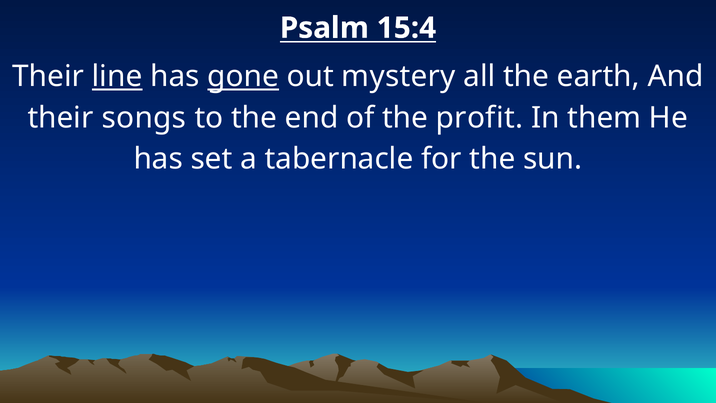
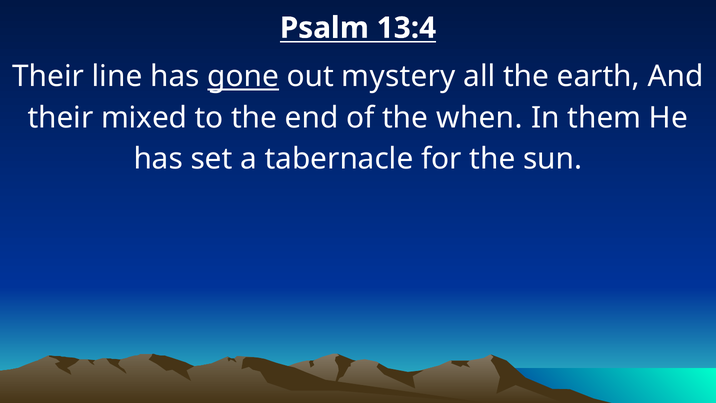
15:4: 15:4 -> 13:4
line underline: present -> none
songs: songs -> mixed
profit: profit -> when
